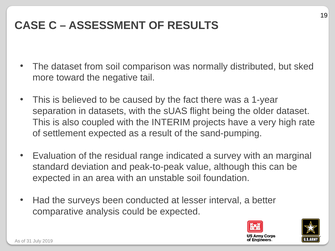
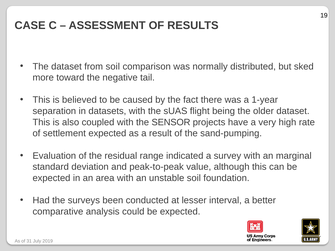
INTERIM: INTERIM -> SENSOR
